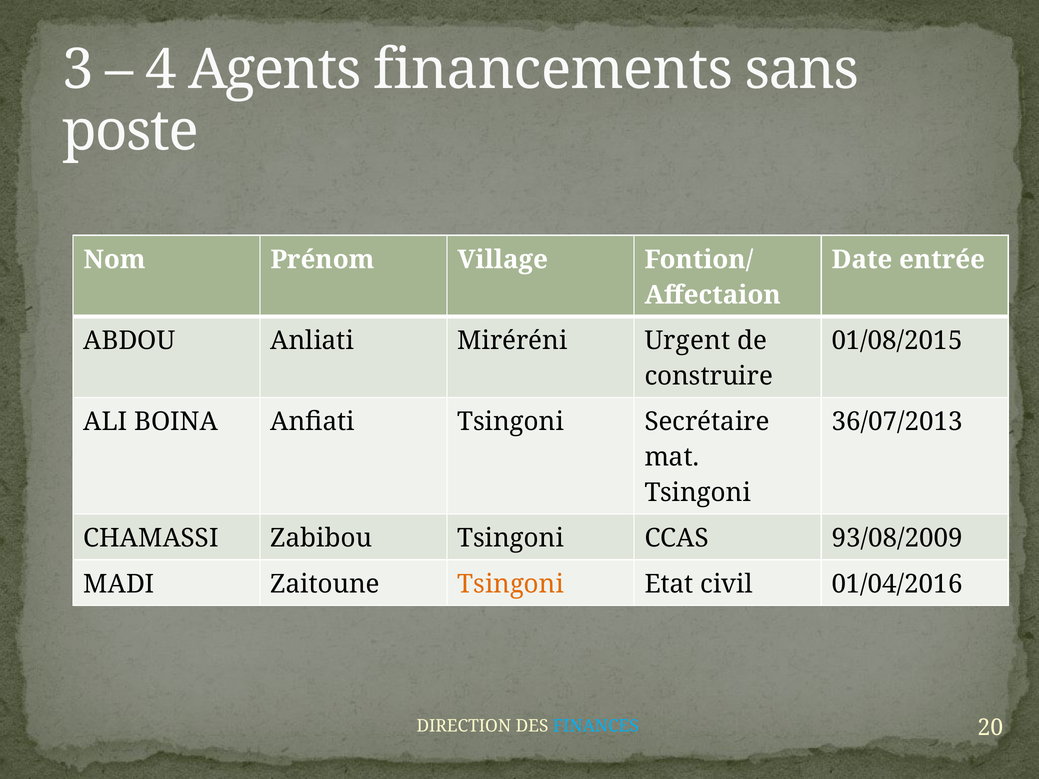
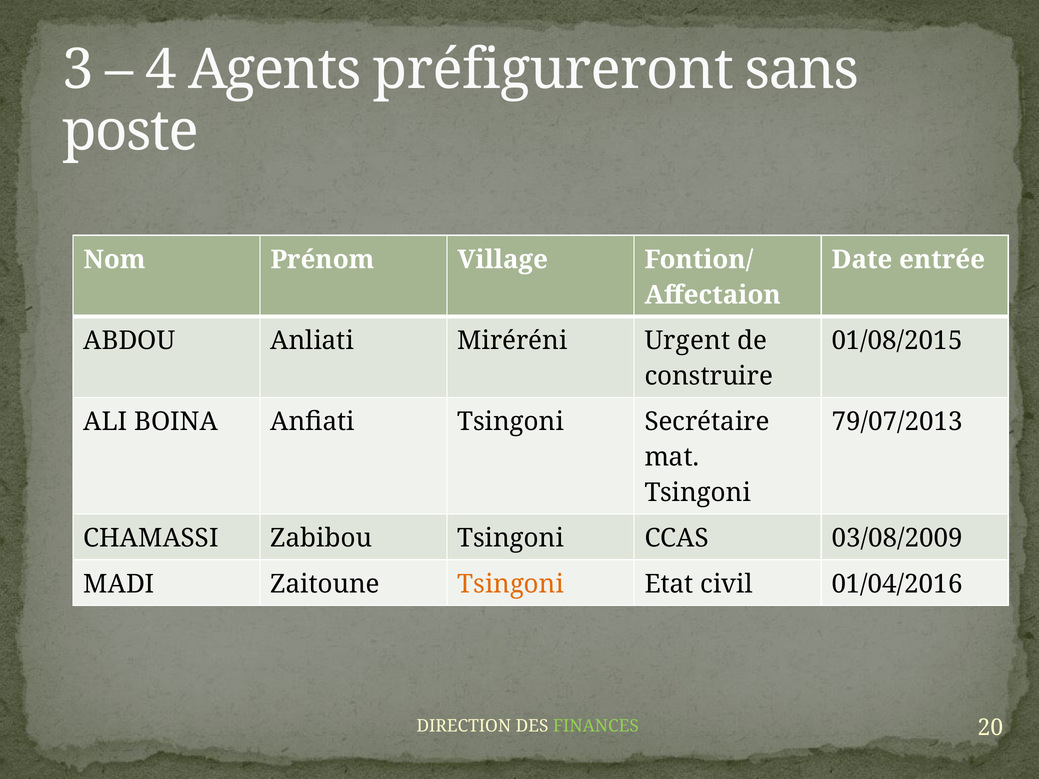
financements: financements -> préfigureront
36/07/2013: 36/07/2013 -> 79/07/2013
93/08/2009: 93/08/2009 -> 03/08/2009
FINANCES colour: light blue -> light green
